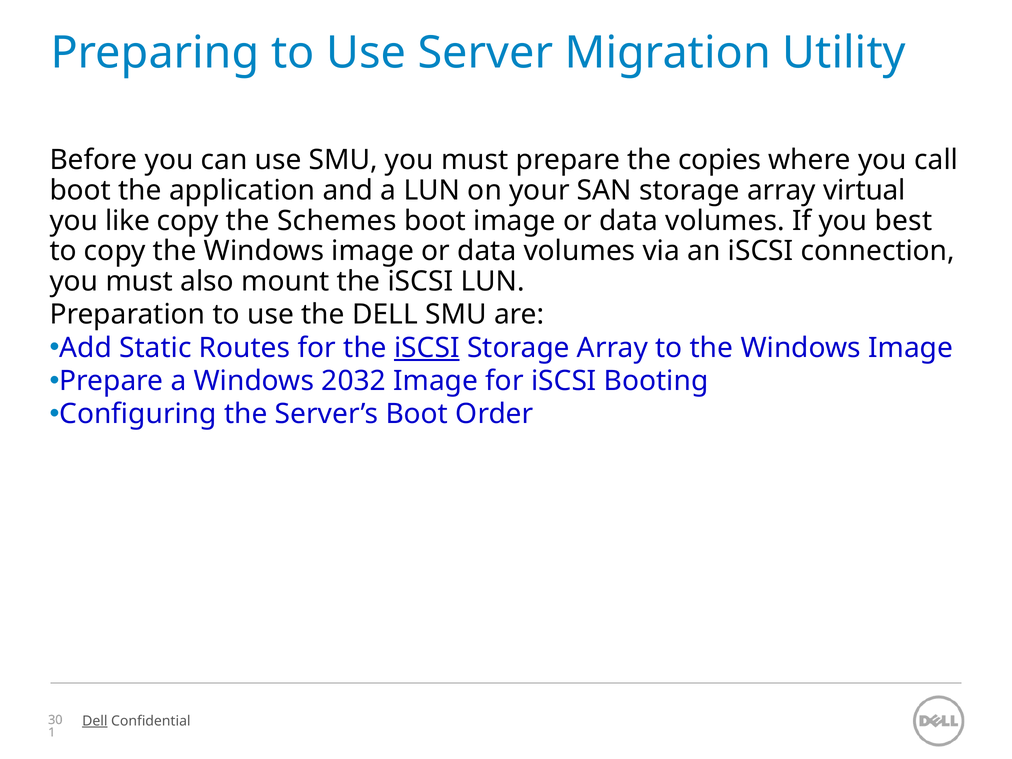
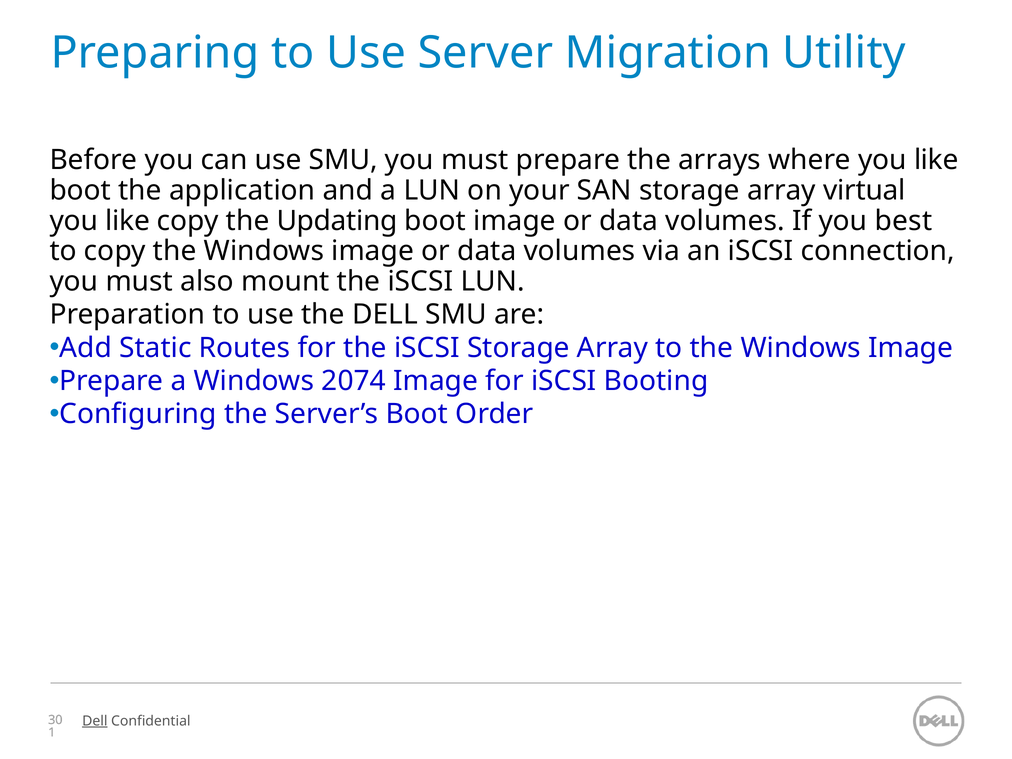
copies: copies -> arrays
where you call: call -> like
Schemes: Schemes -> Updating
iSCSI at (427, 348) underline: present -> none
2032: 2032 -> 2074
